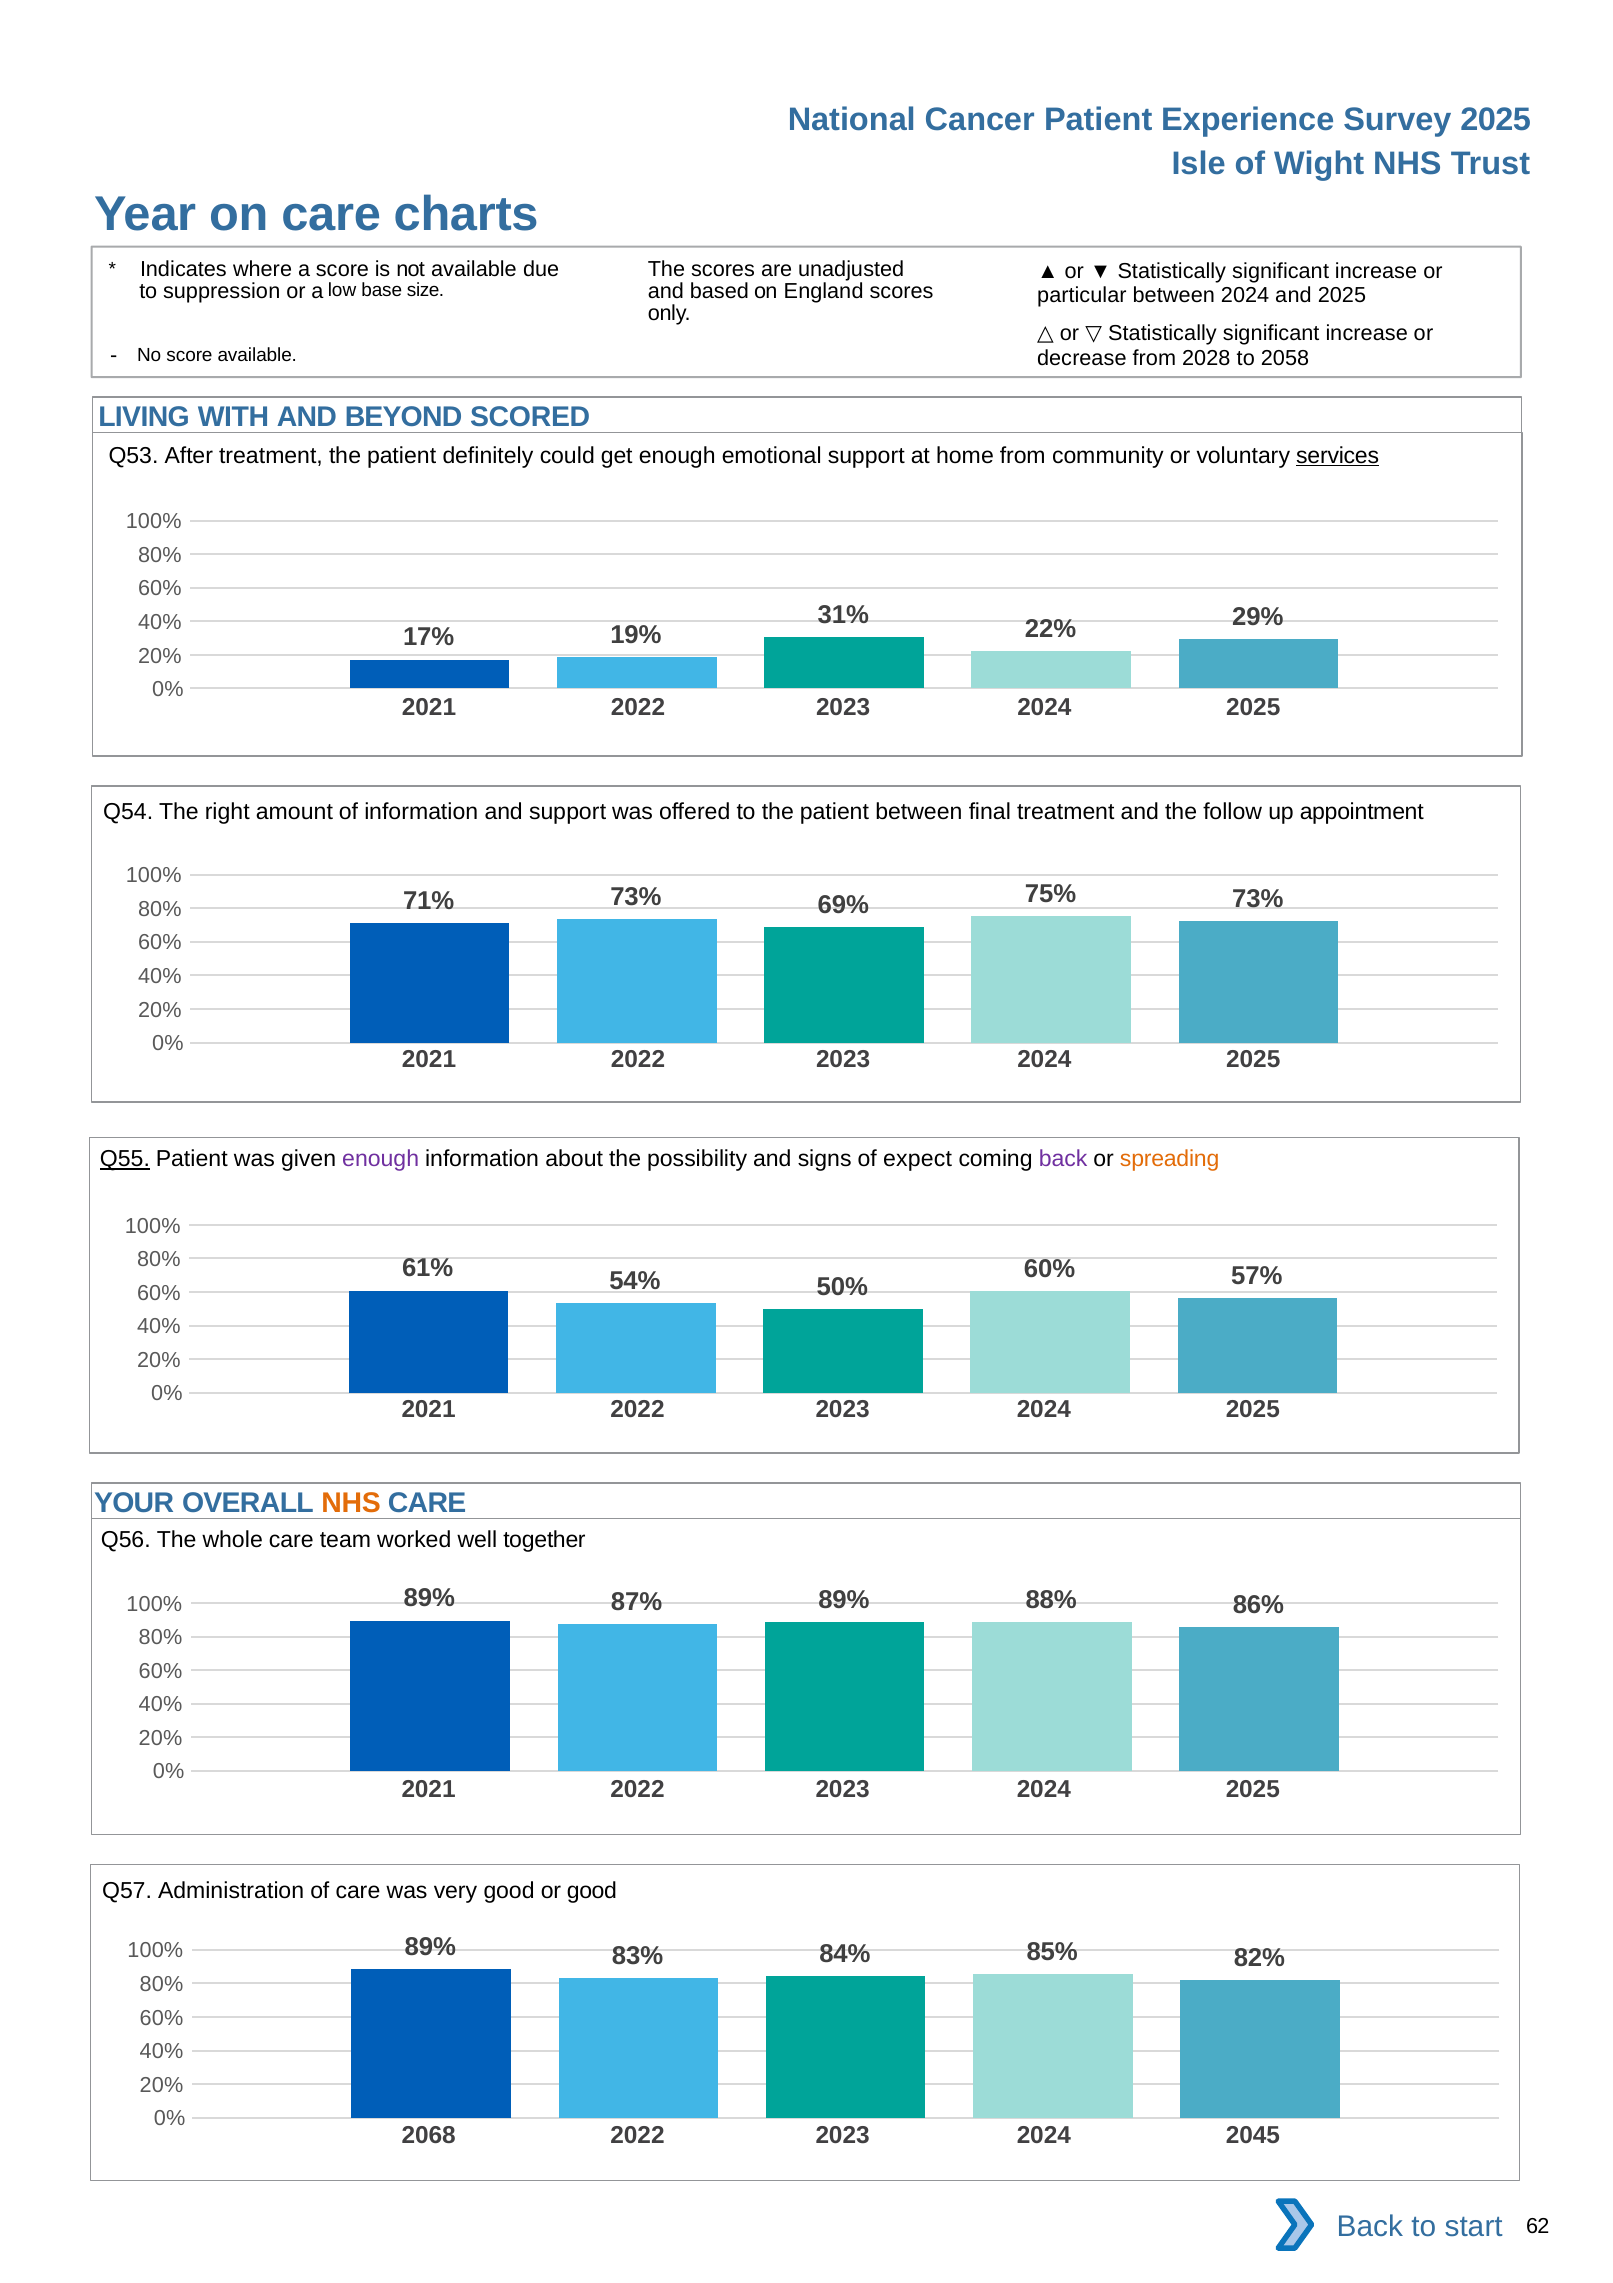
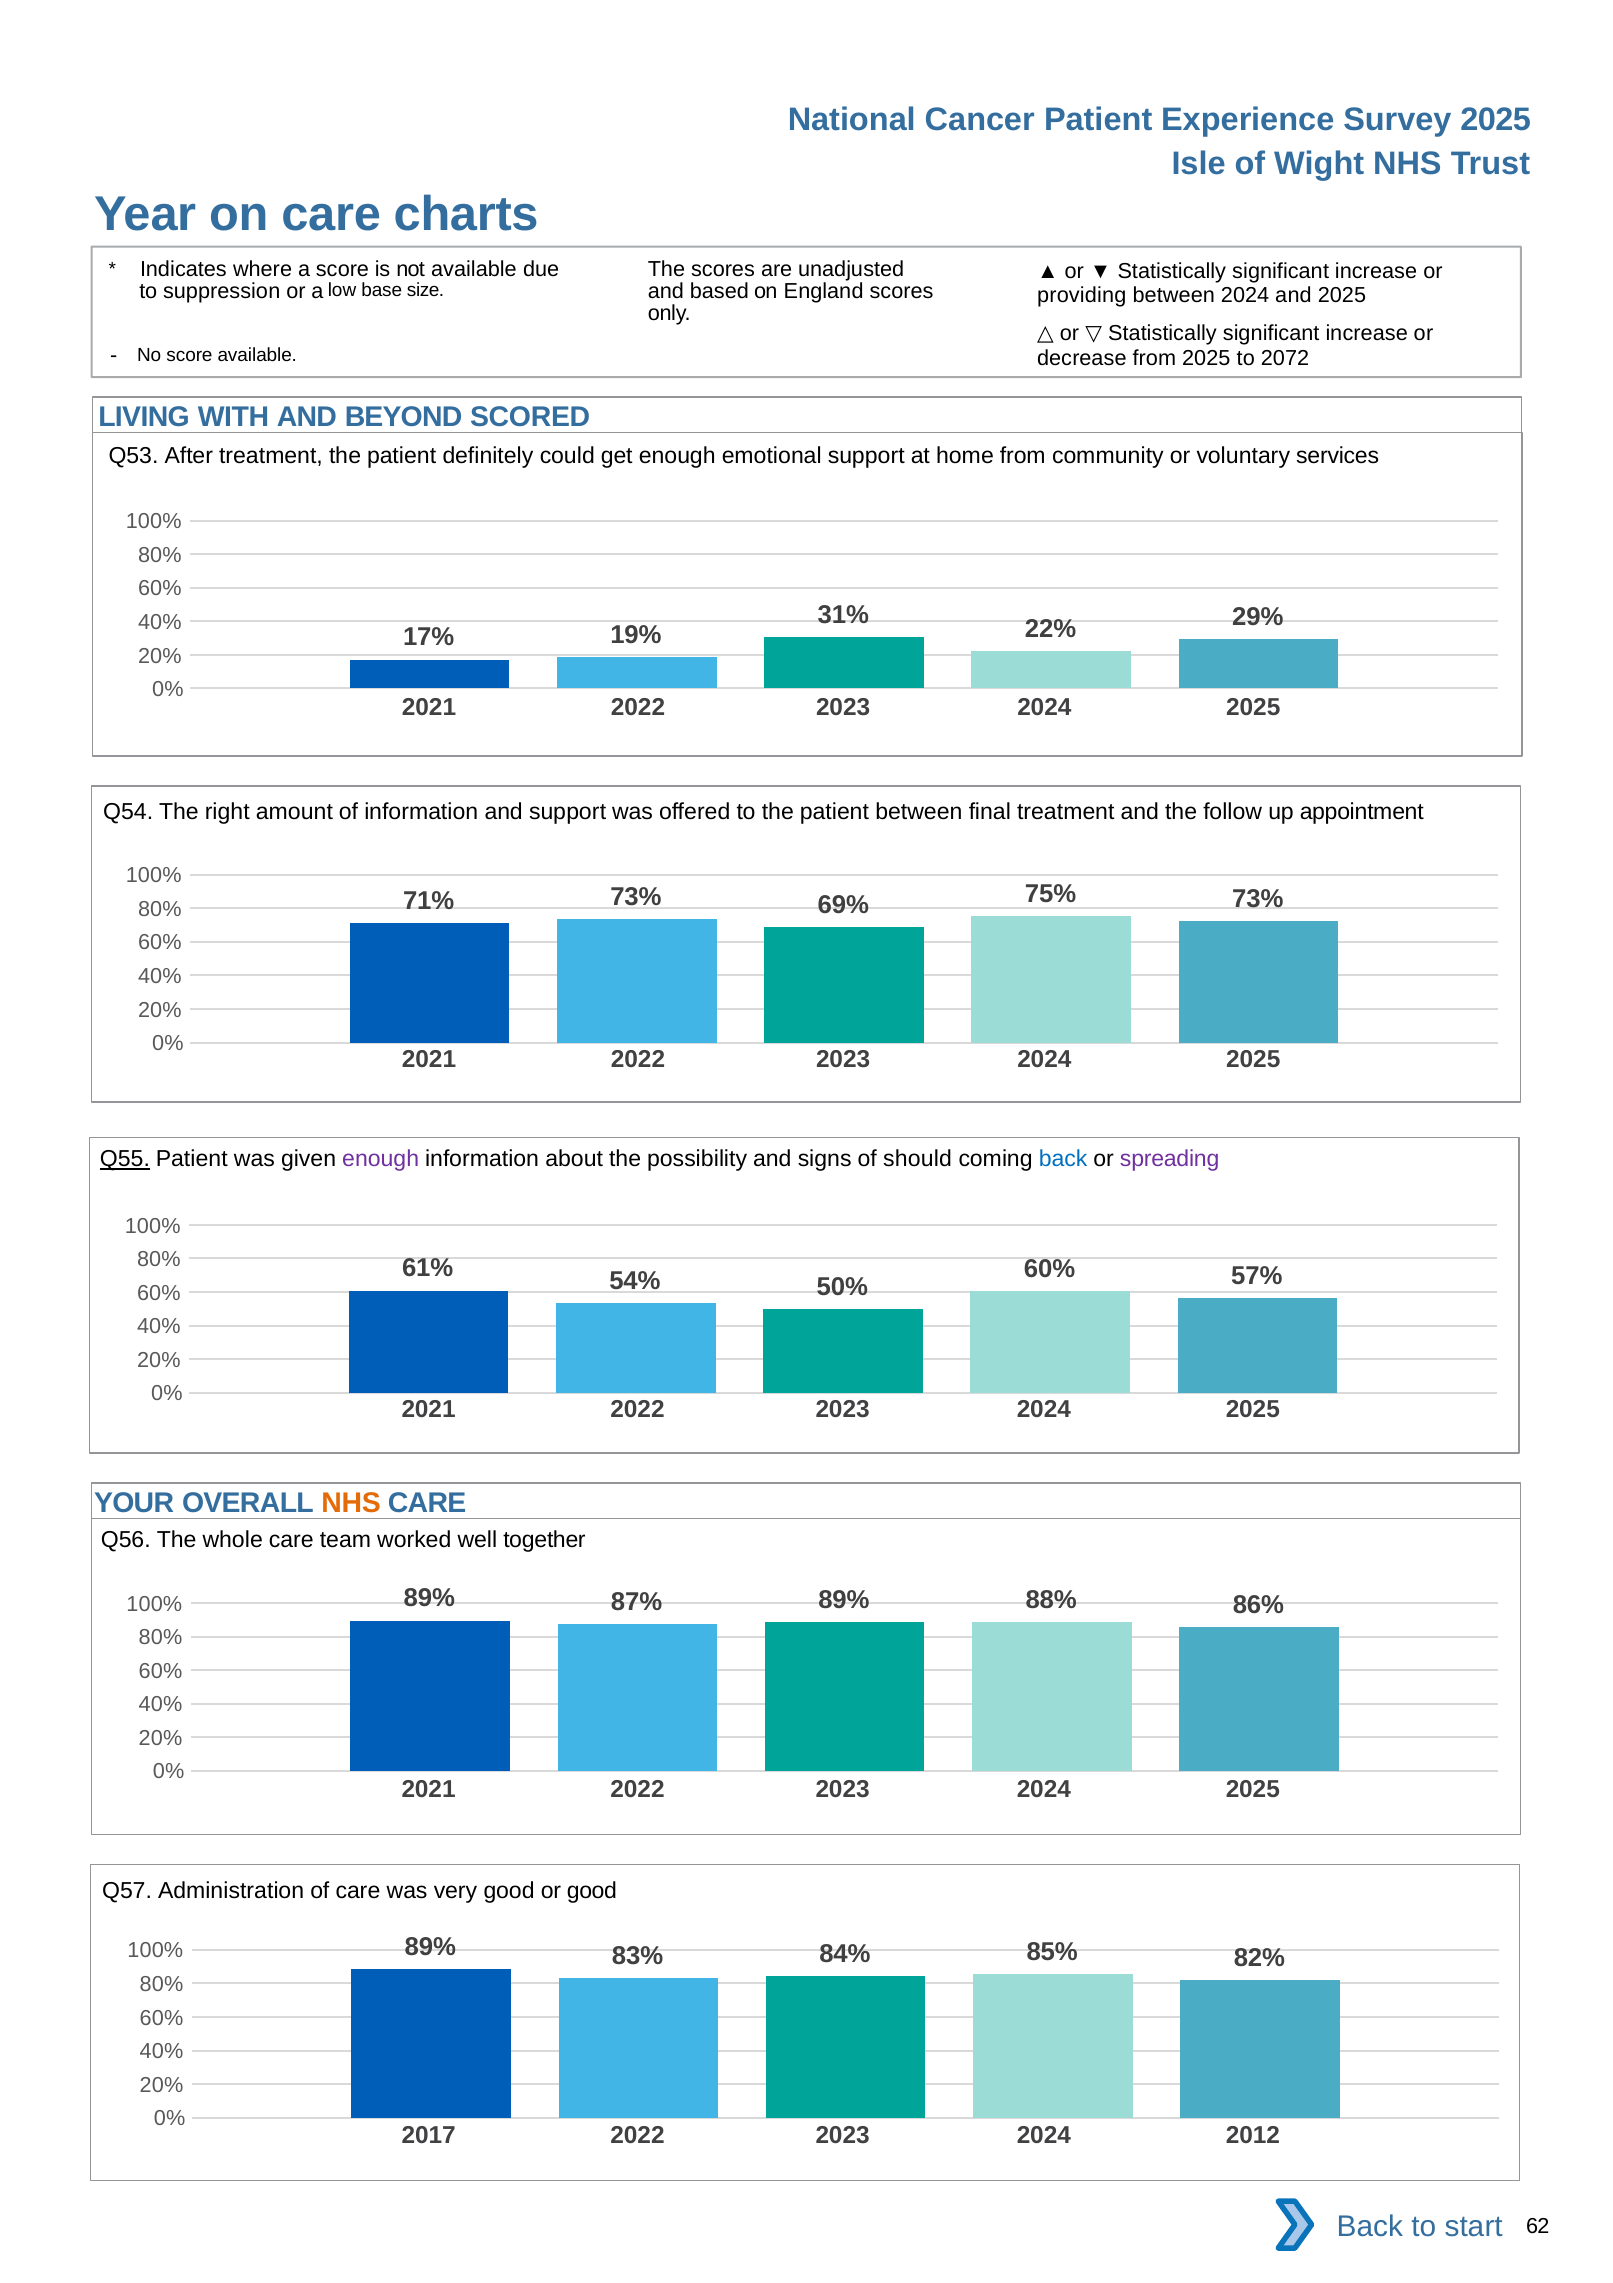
particular: particular -> providing
from 2028: 2028 -> 2025
2058: 2058 -> 2072
services underline: present -> none
expect: expect -> should
back at (1063, 1159) colour: purple -> blue
spreading colour: orange -> purple
2068: 2068 -> 2017
2045: 2045 -> 2012
